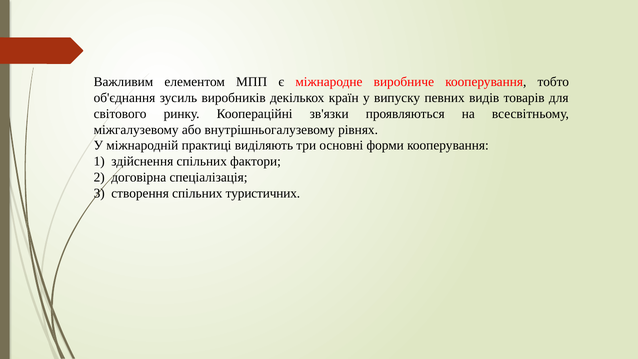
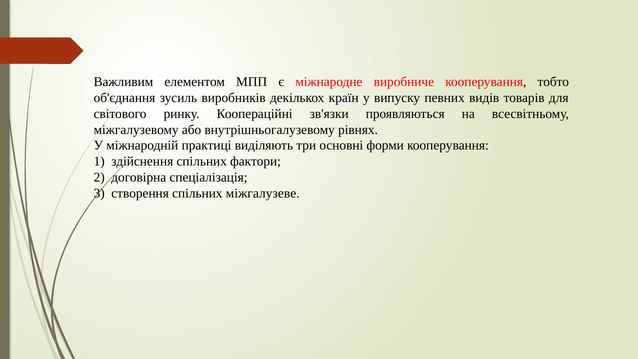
туристичних: туристичних -> міжгалузеве
